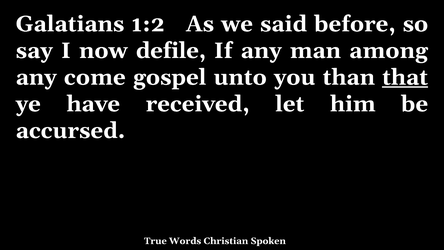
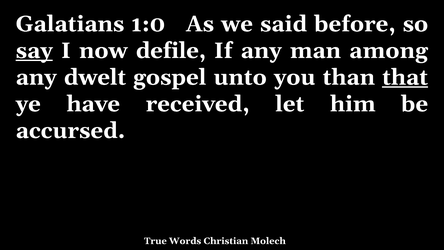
1:2: 1:2 -> 1:0
say underline: none -> present
come: come -> dwelt
Spoken: Spoken -> Molech
